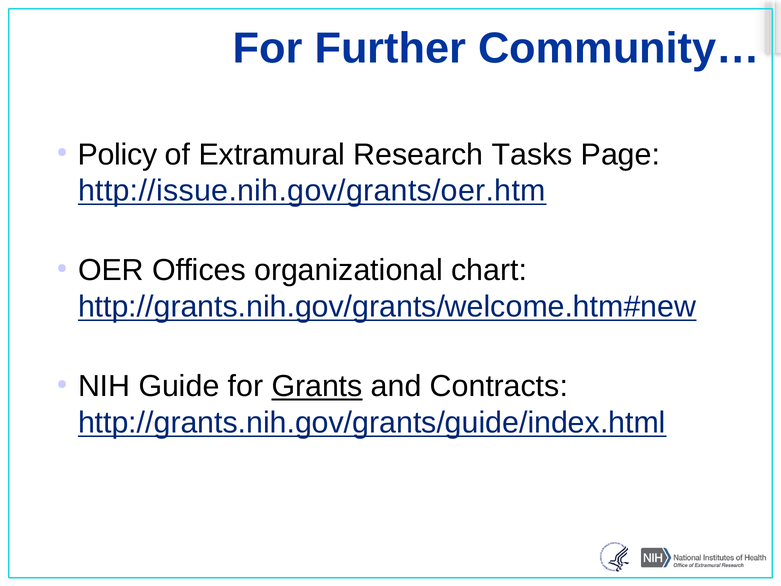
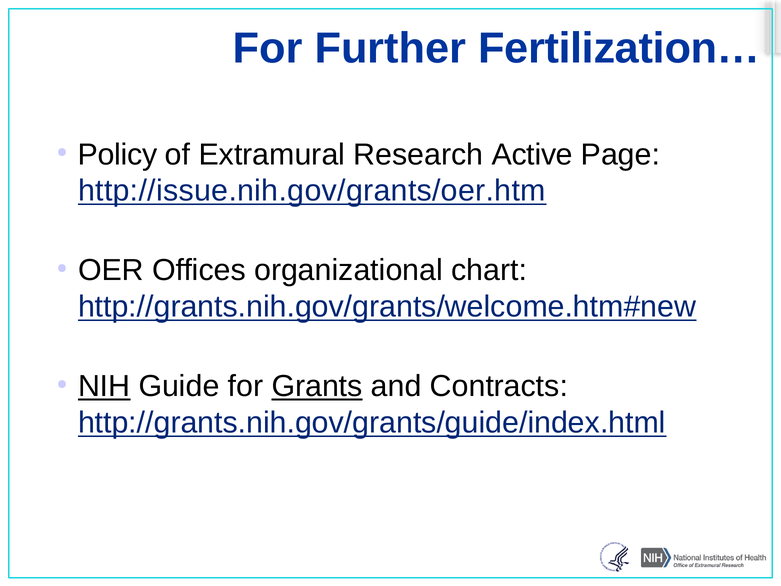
Community…: Community… -> Fertilization…
Tasks: Tasks -> Active
NIH underline: none -> present
